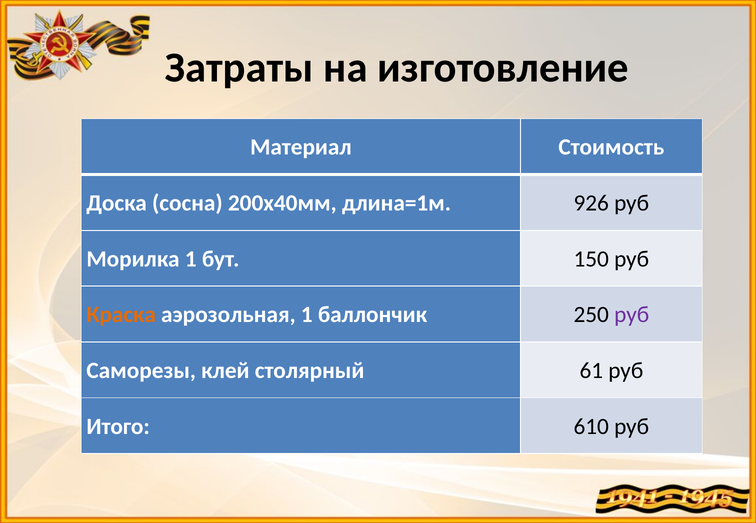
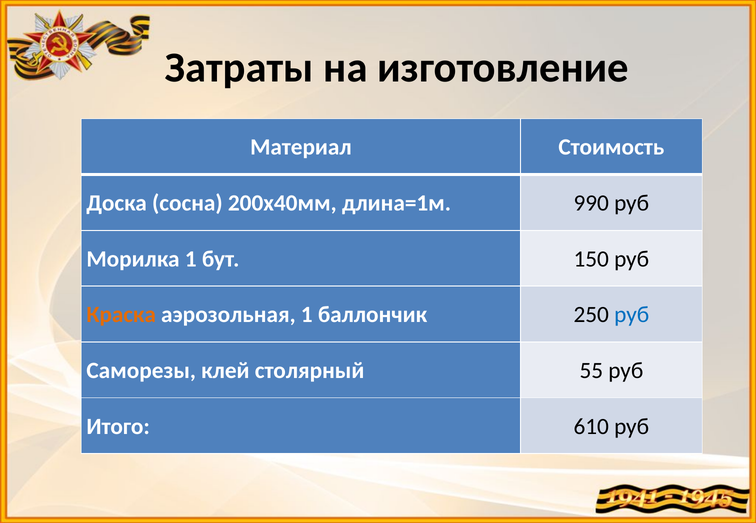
926: 926 -> 990
руб at (632, 315) colour: purple -> blue
61: 61 -> 55
